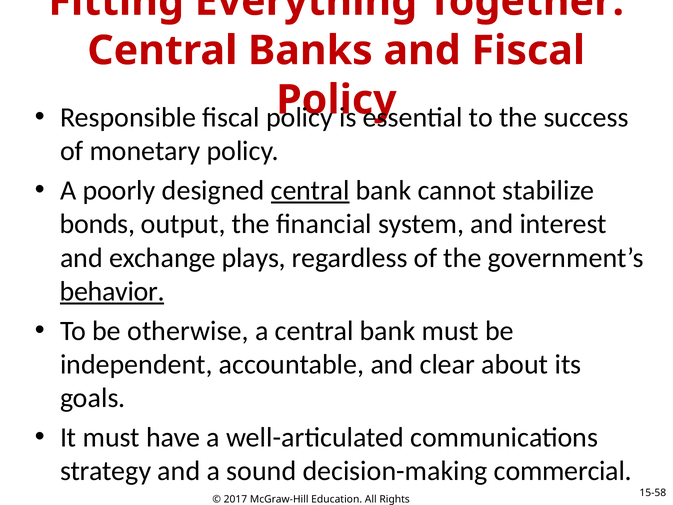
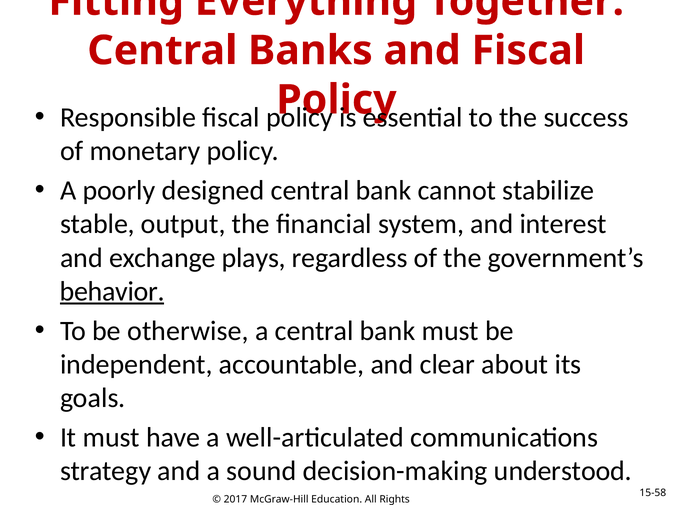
central at (310, 190) underline: present -> none
bonds: bonds -> stable
commercial: commercial -> understood
